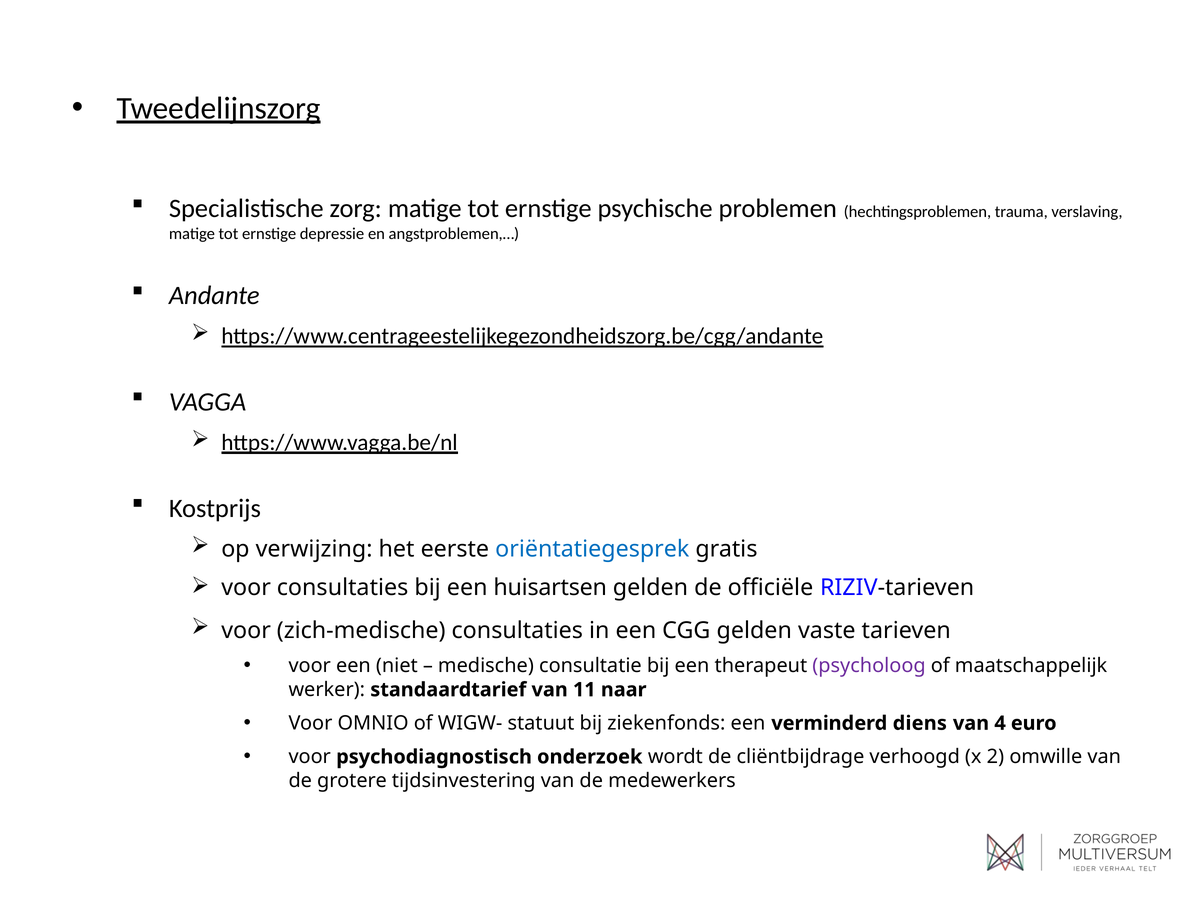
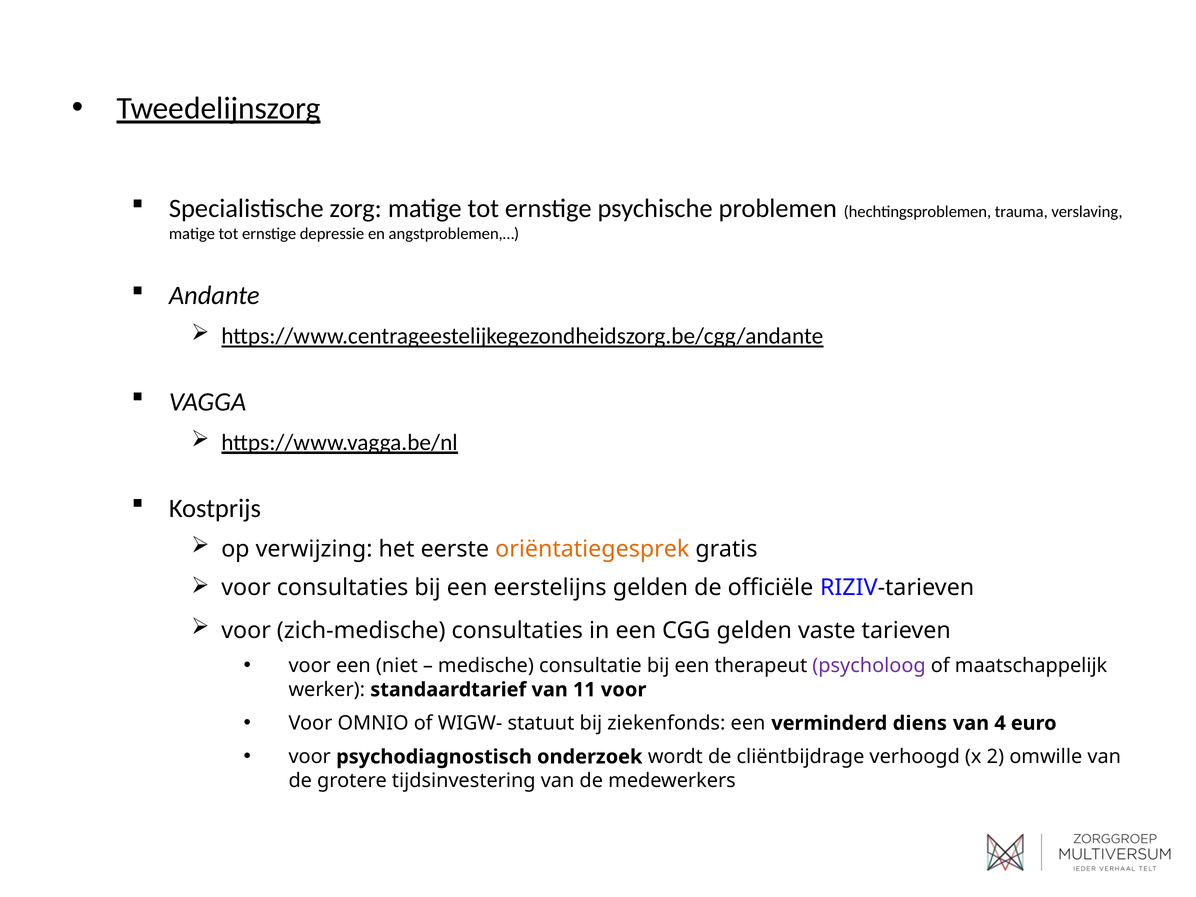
oriëntatiegesprek colour: blue -> orange
huisartsen: huisartsen -> eerstelijns
11 naar: naar -> voor
